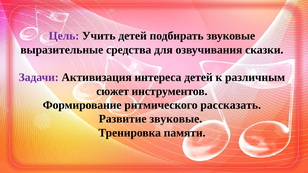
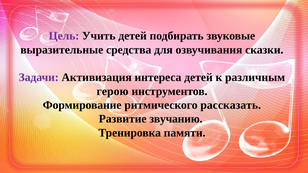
сюжет: сюжет -> герою
Развитие звуковые: звуковые -> звучанию
